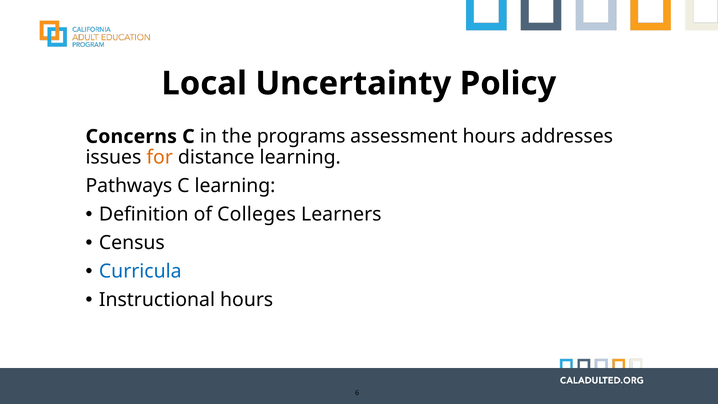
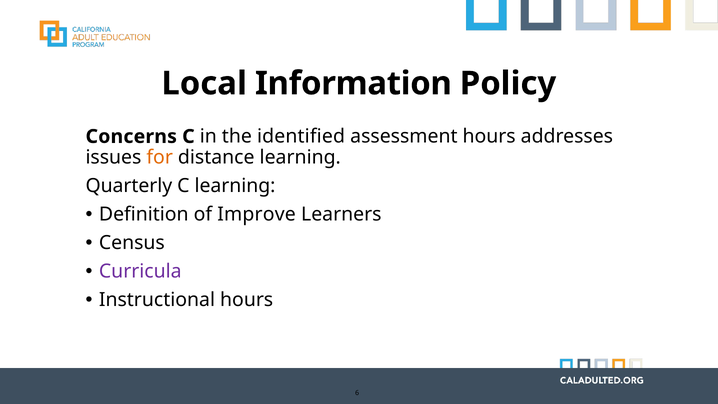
Uncertainty: Uncertainty -> Information
programs: programs -> identified
Pathways: Pathways -> Quarterly
Colleges: Colleges -> Improve
Curricula colour: blue -> purple
